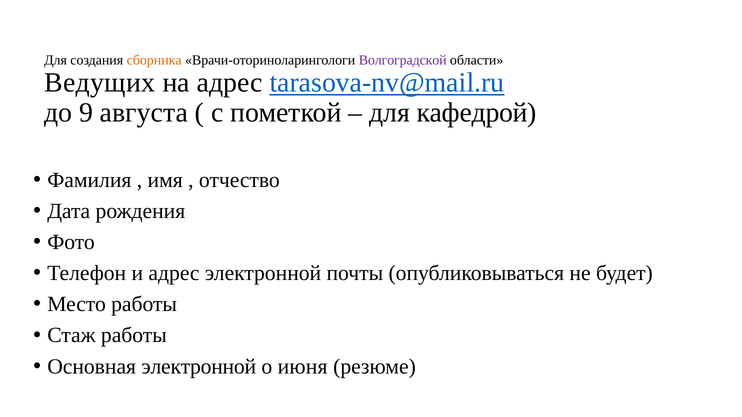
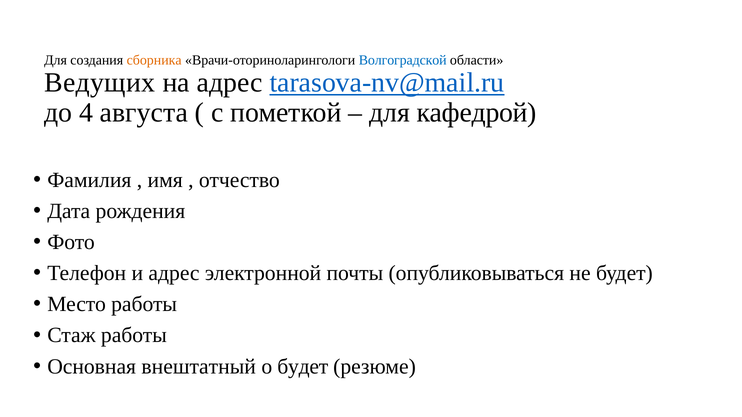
Волгоградской colour: purple -> blue
9: 9 -> 4
Основная электронной: электронной -> внештатный
о июня: июня -> будет
